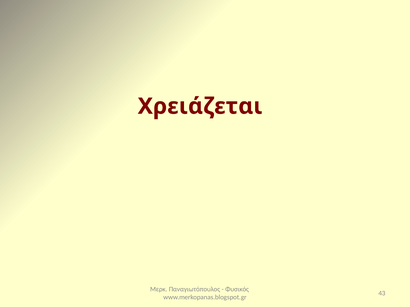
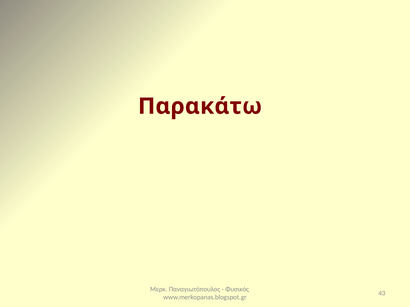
Χρειάζεται: Χρειάζεται -> Παρακάτω
